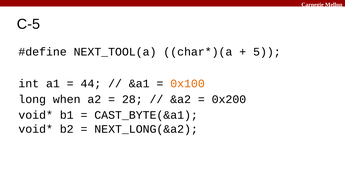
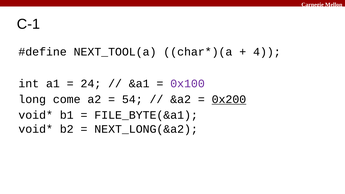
C-5: C-5 -> C-1
5: 5 -> 4
44: 44 -> 24
0x100 colour: orange -> purple
when: when -> come
28: 28 -> 54
0x200 underline: none -> present
CAST_BYTE(&a1: CAST_BYTE(&a1 -> FILE_BYTE(&a1
